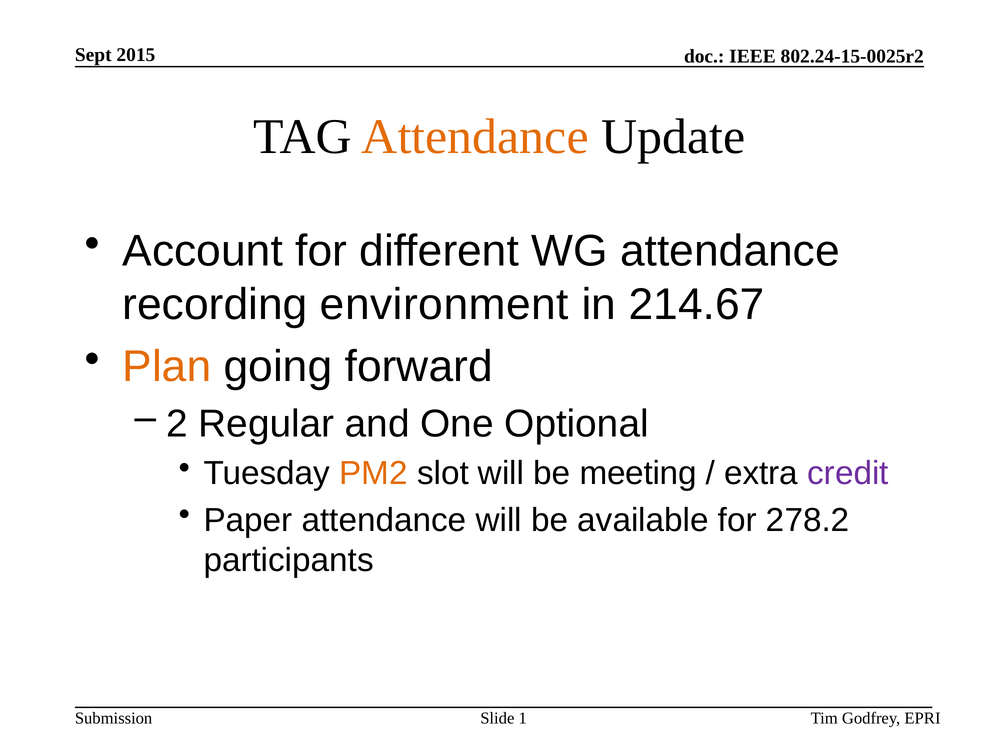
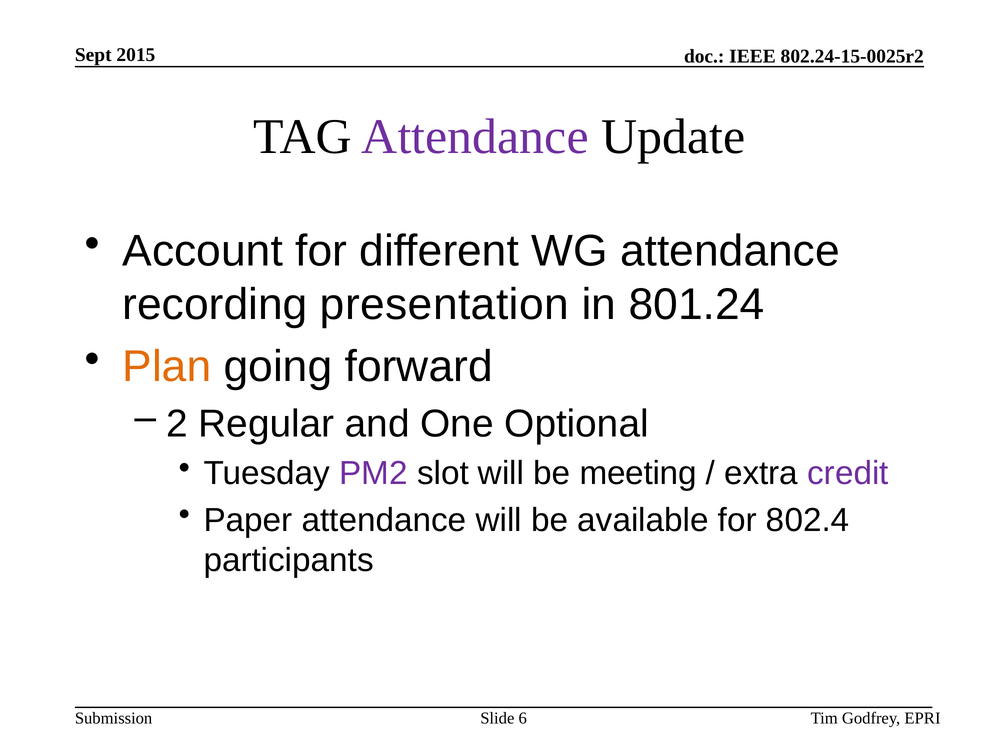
Attendance at (475, 137) colour: orange -> purple
environment: environment -> presentation
214.67: 214.67 -> 801.24
PM2 colour: orange -> purple
278.2: 278.2 -> 802.4
1: 1 -> 6
